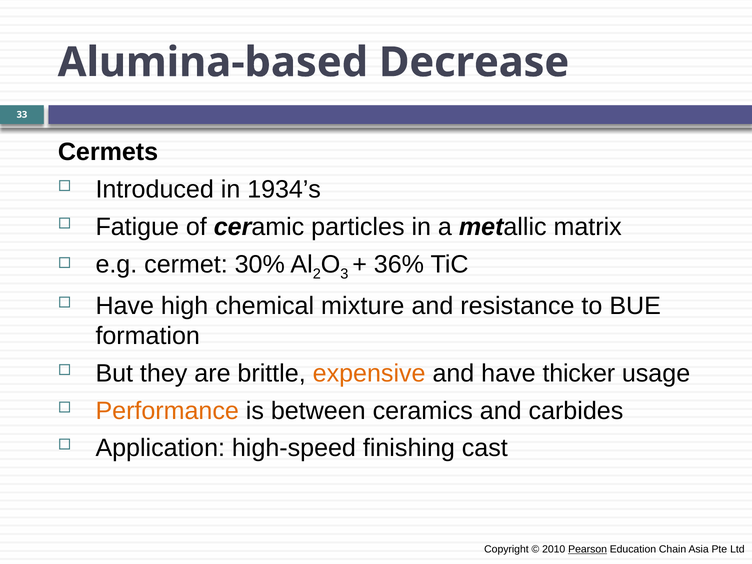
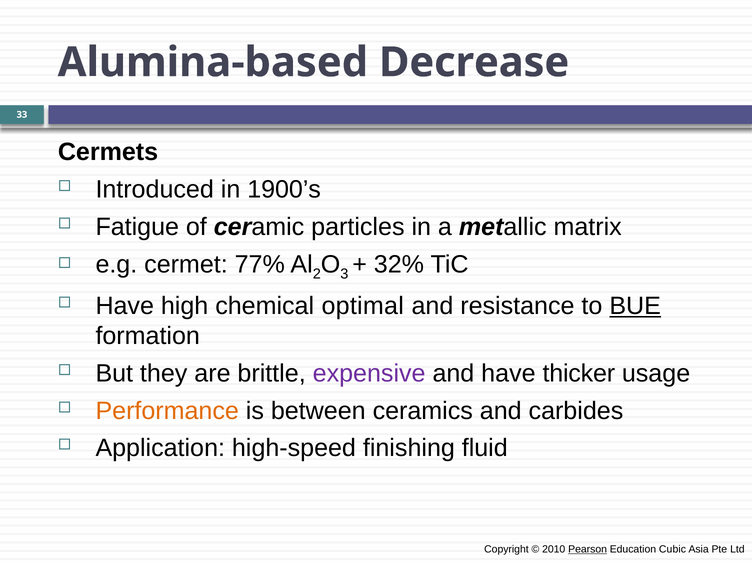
1934’s: 1934’s -> 1900’s
30%: 30% -> 77%
36%: 36% -> 32%
mixture: mixture -> optimal
BUE underline: none -> present
expensive colour: orange -> purple
cast: cast -> fluid
Chain: Chain -> Cubic
